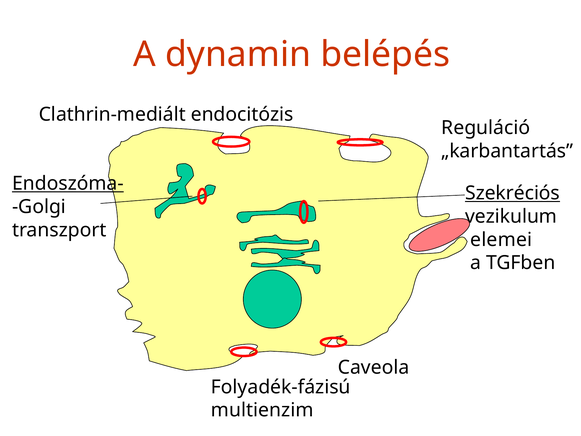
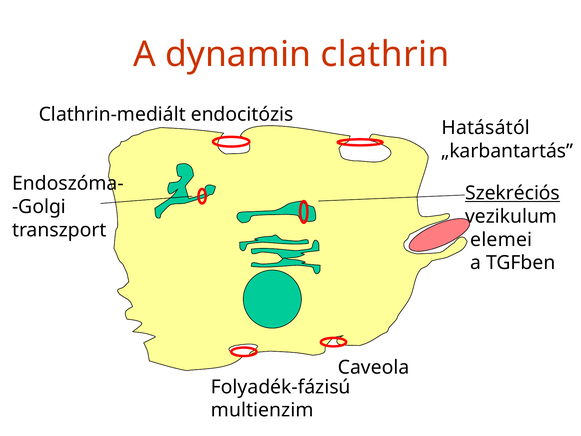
belépés: belépés -> clathrin
Reguláció: Reguláció -> Hatásától
Endoszóma- underline: present -> none
